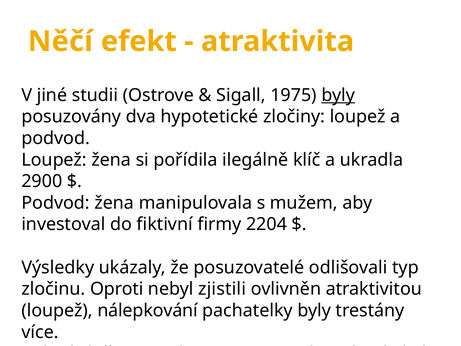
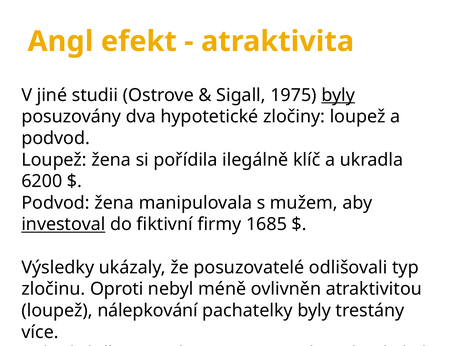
Něčí: Něčí -> Angl
2900: 2900 -> 6200
investoval underline: none -> present
2204: 2204 -> 1685
zjistili: zjistili -> méně
